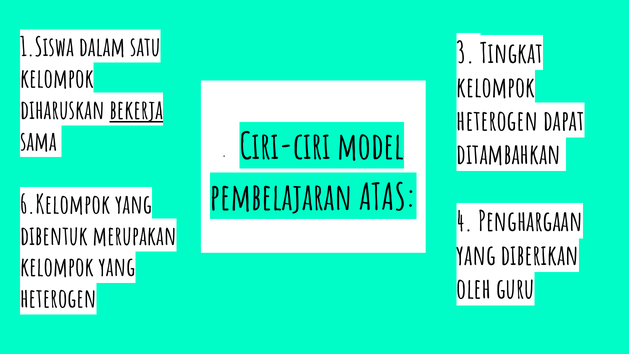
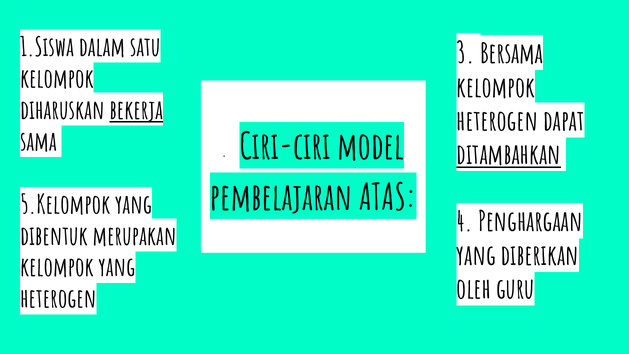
Tingkat: Tingkat -> Bersama
ditambahkan underline: none -> present
6.Kelompok: 6.Kelompok -> 5.Kelompok
